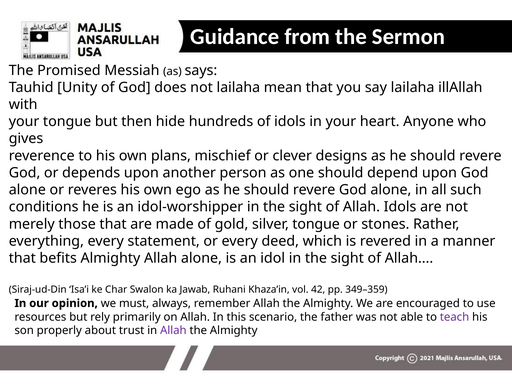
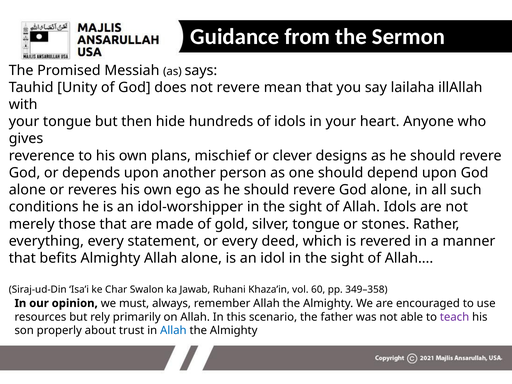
not lailaha: lailaha -> revere
42: 42 -> 60
349–359: 349–359 -> 349–358
Allah at (173, 331) colour: purple -> blue
